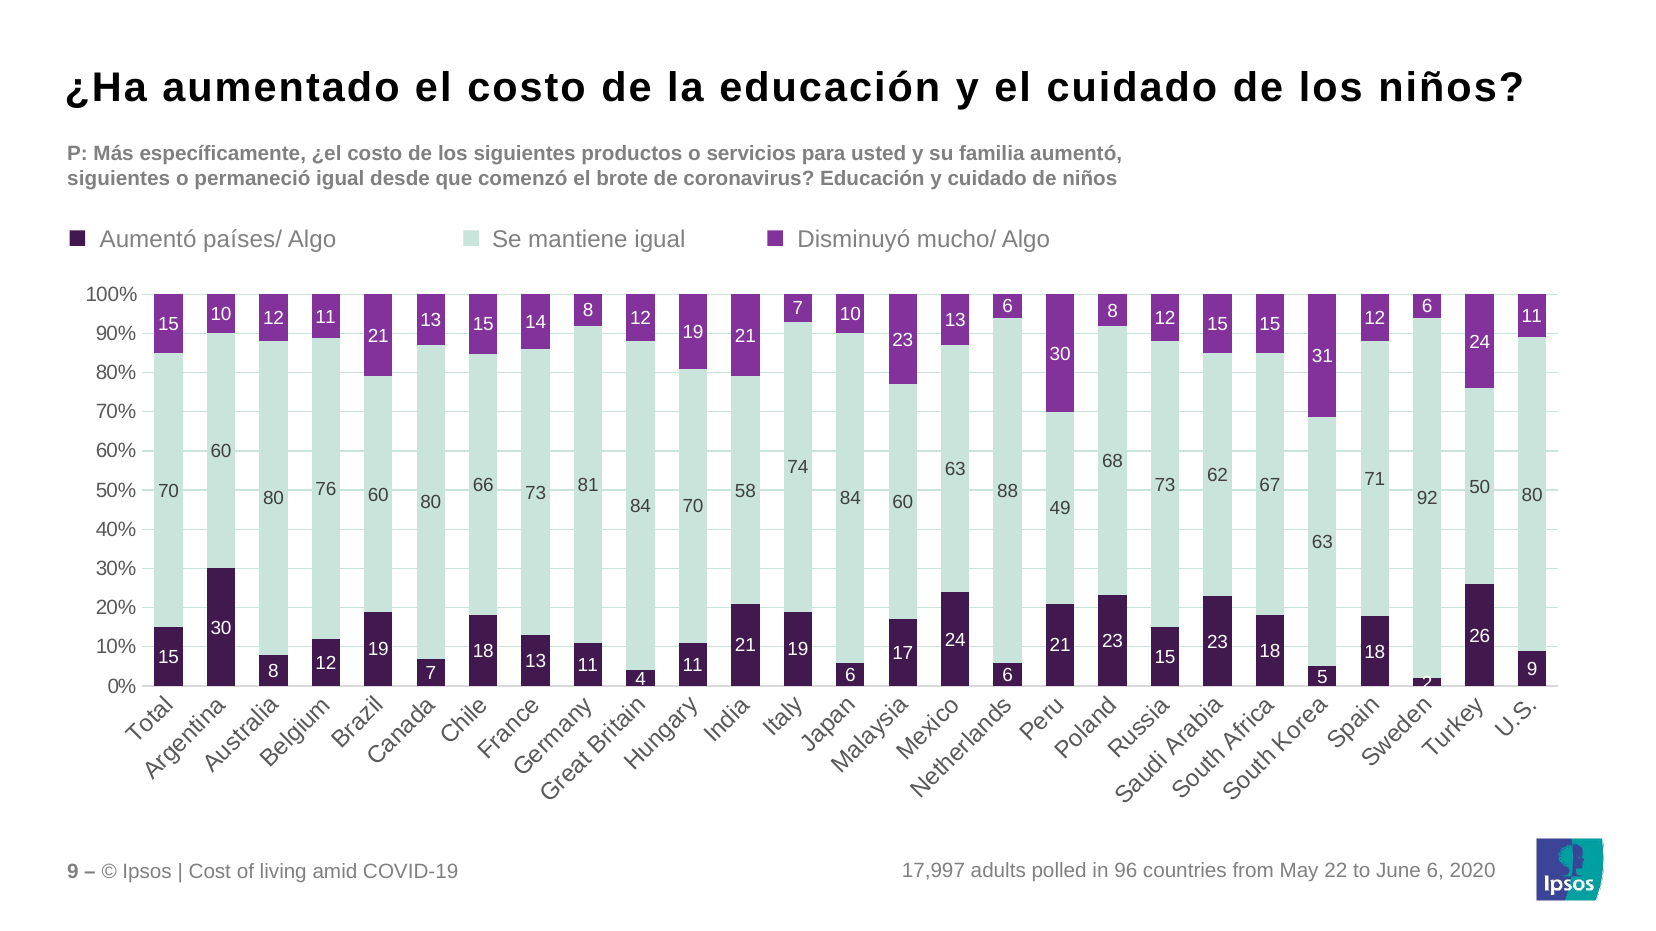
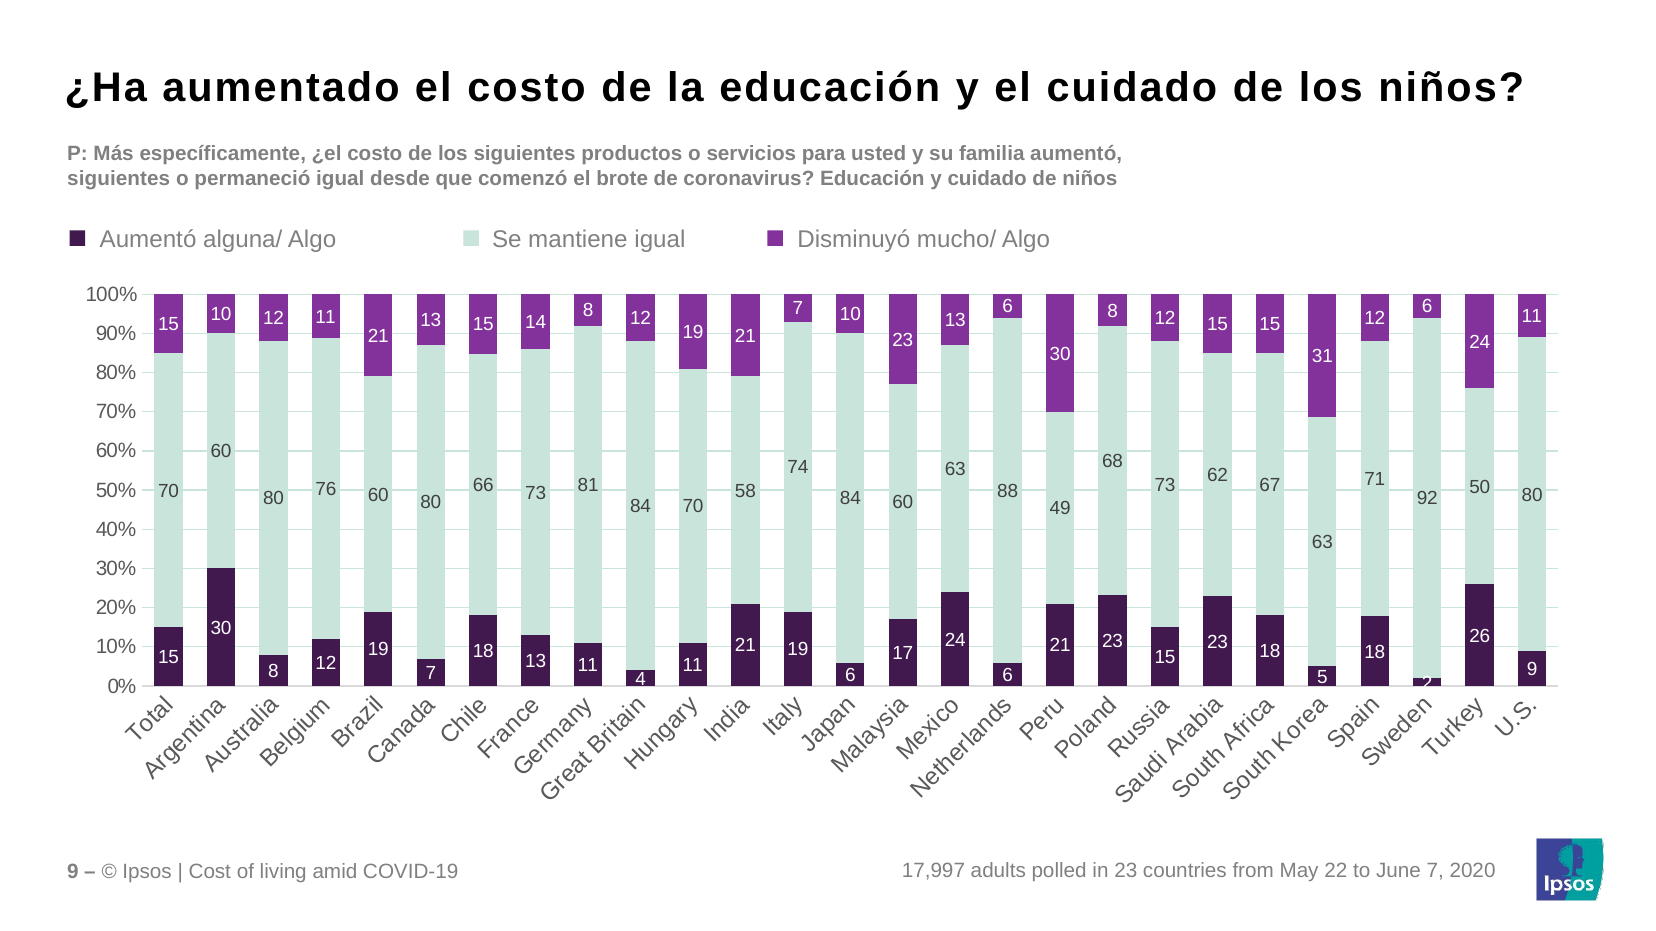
países/: países/ -> alguna/
in 96: 96 -> 23
June 6: 6 -> 7
